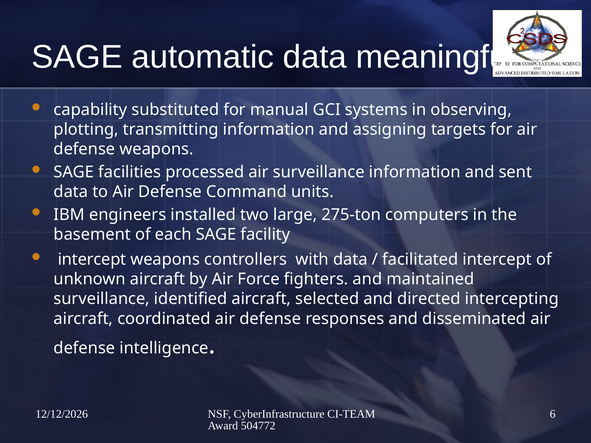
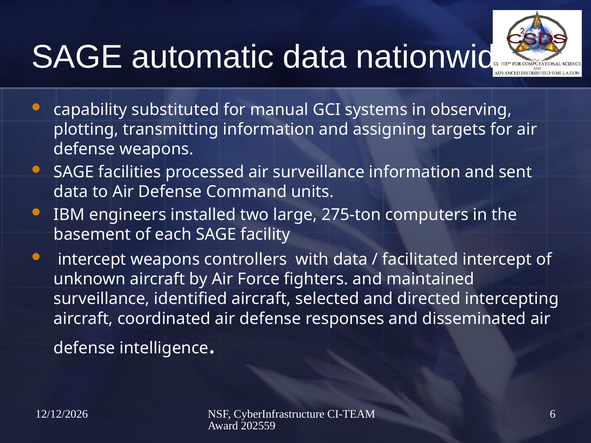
meaningful: meaningful -> nationwide
504772: 504772 -> 202559
